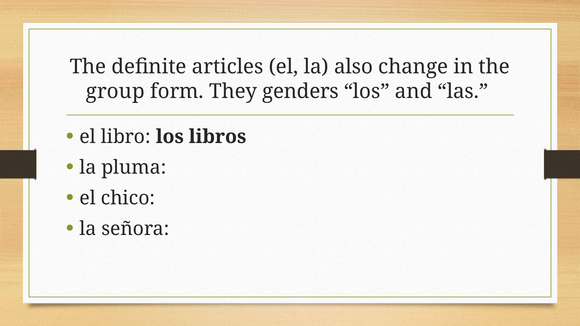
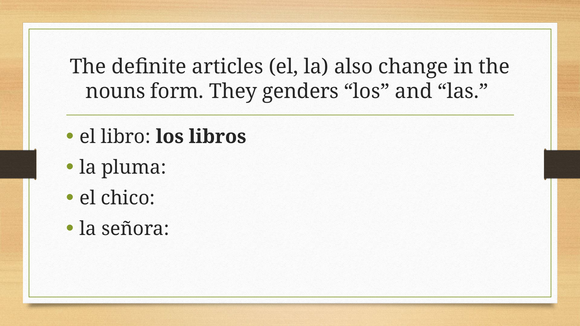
group: group -> nouns
